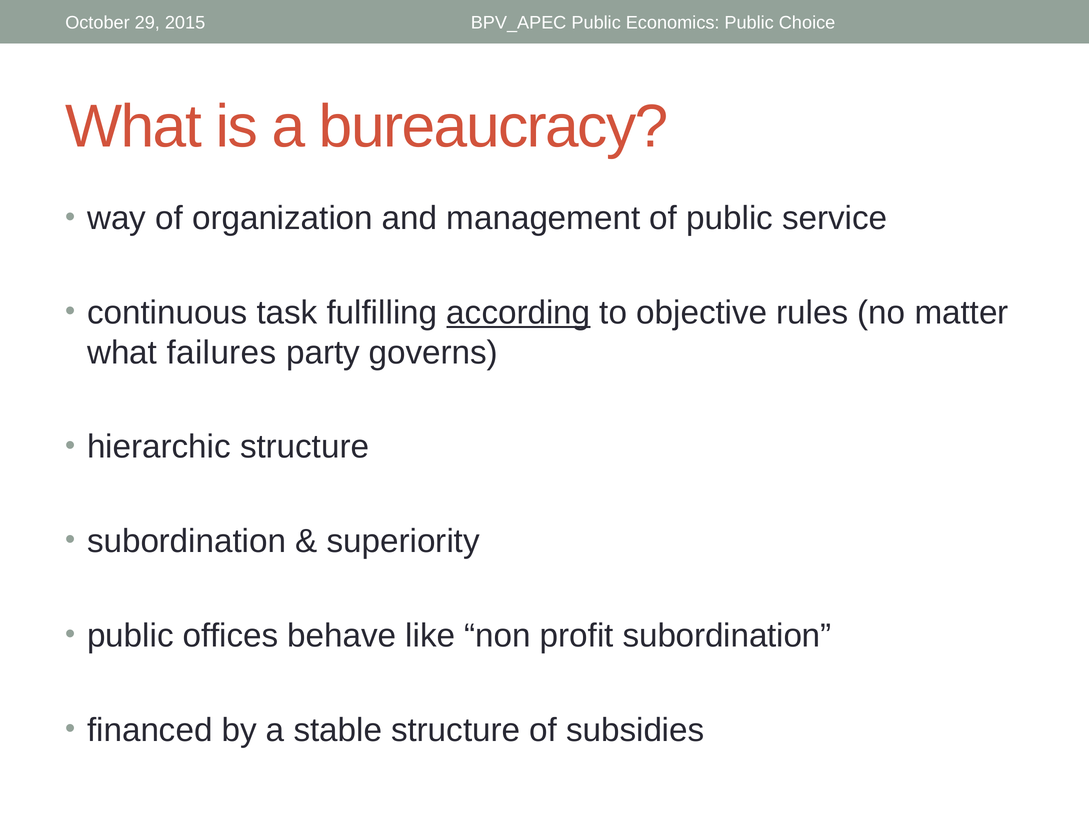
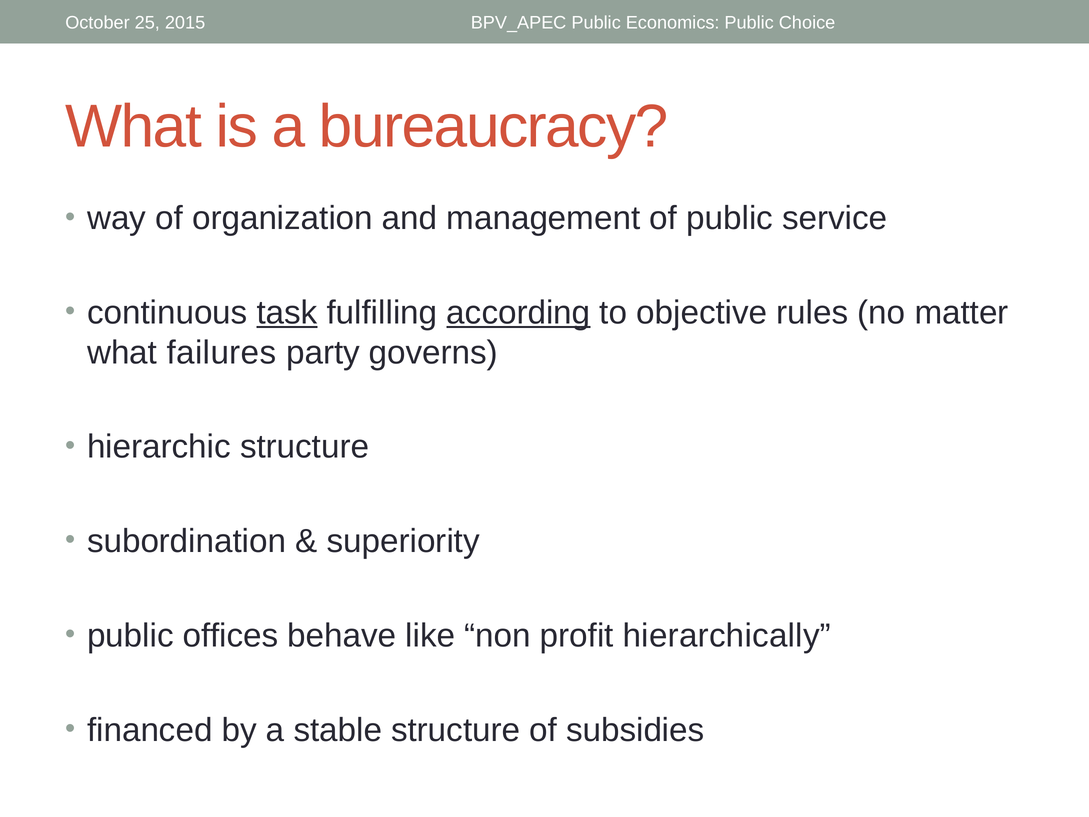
29: 29 -> 25
task underline: none -> present
profit subordination: subordination -> hierarchically
